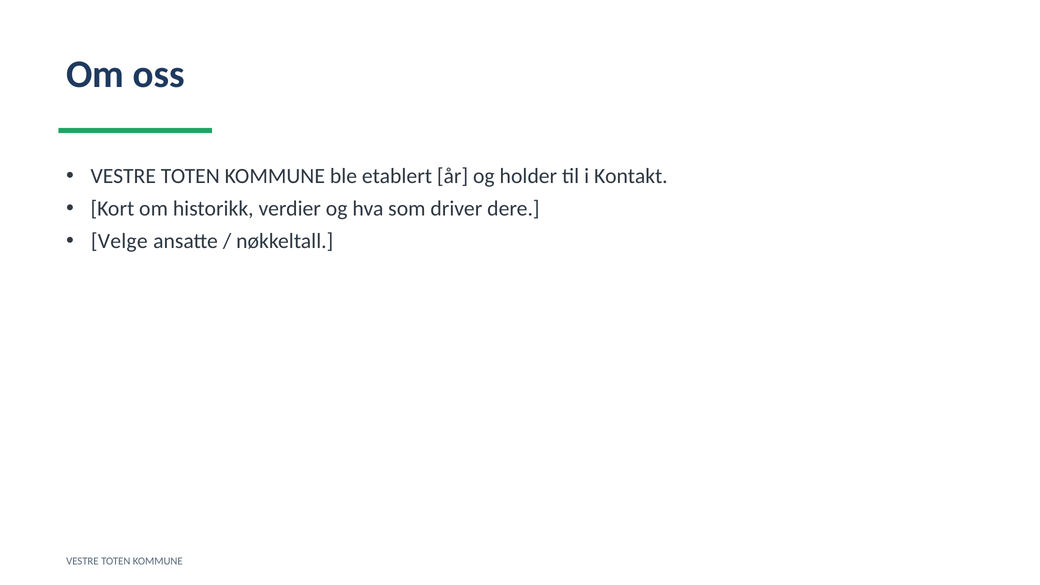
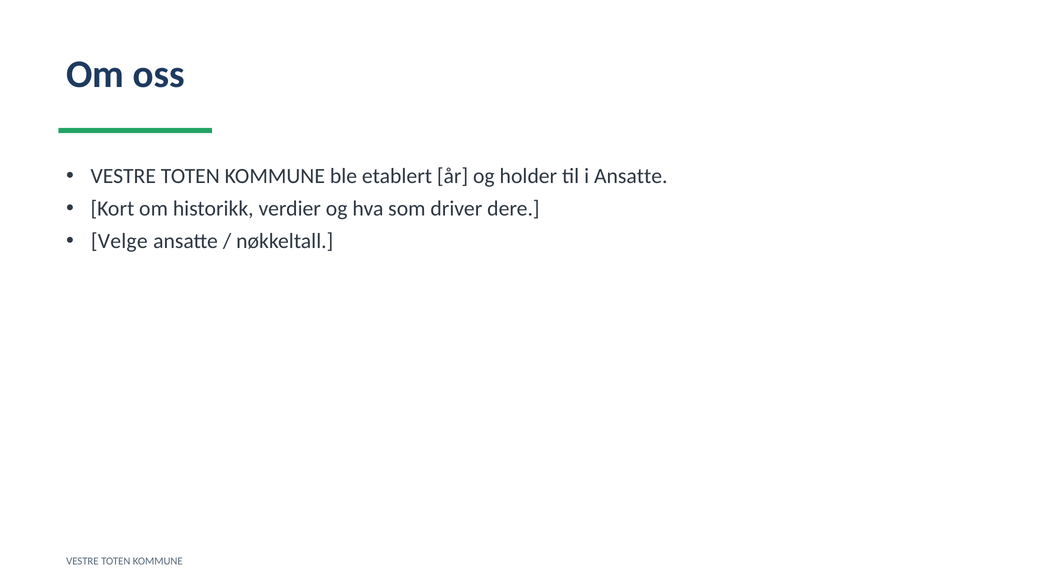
i Kontakt: Kontakt -> Ansatte
